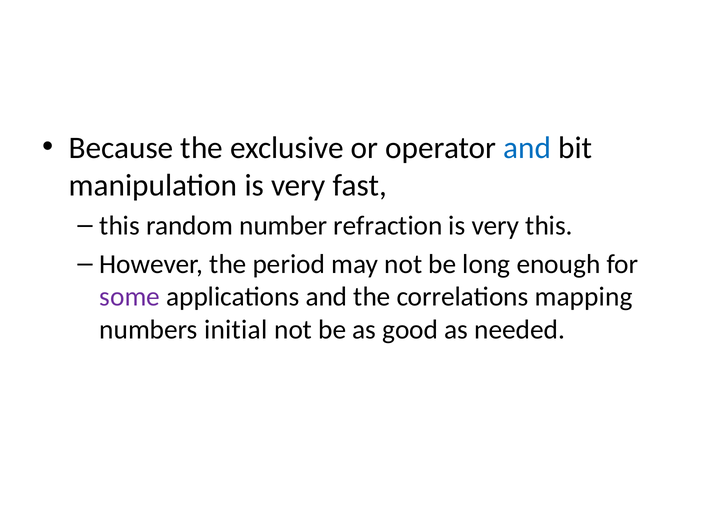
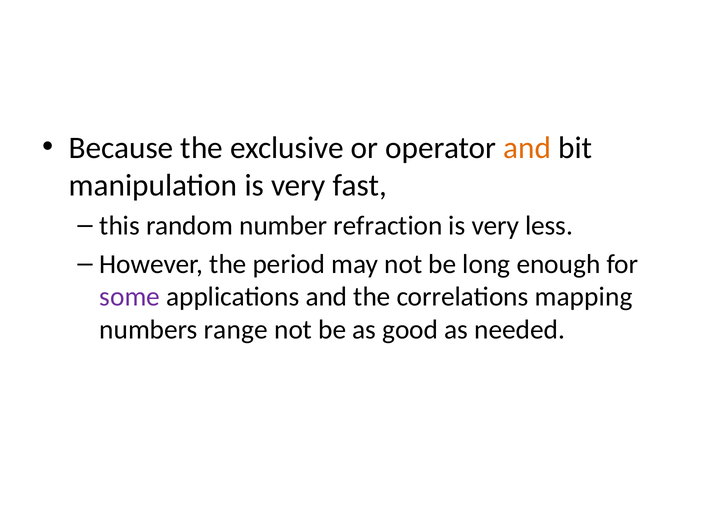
and at (527, 148) colour: blue -> orange
very this: this -> less
initial: initial -> range
